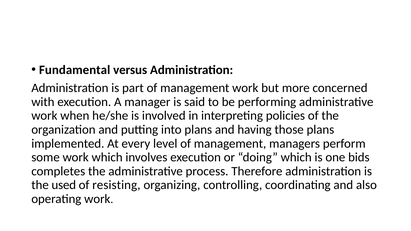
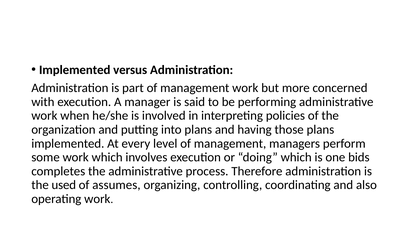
Fundamental at (75, 70): Fundamental -> Implemented
resisting: resisting -> assumes
